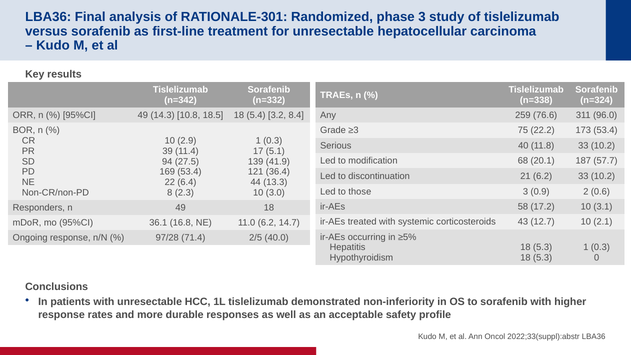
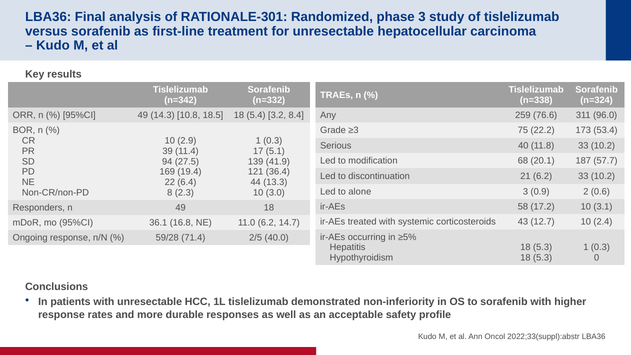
169 53.4: 53.4 -> 19.4
those: those -> alone
2.1: 2.1 -> 2.4
97/28: 97/28 -> 59/28
